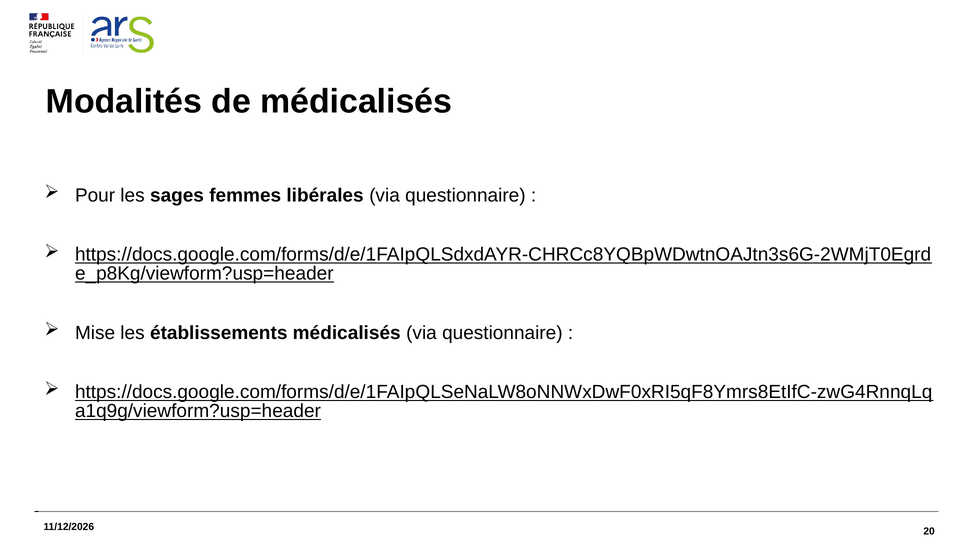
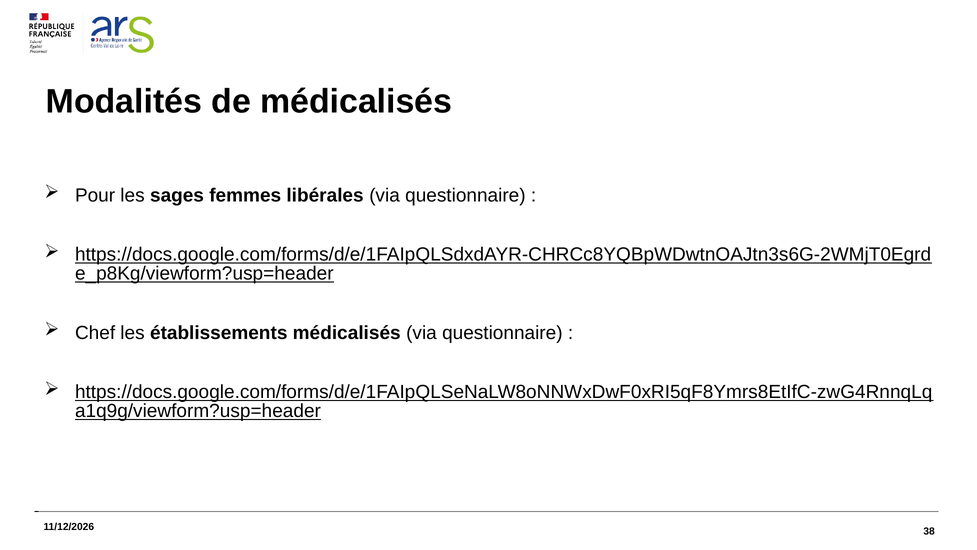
Mise: Mise -> Chef
20: 20 -> 38
